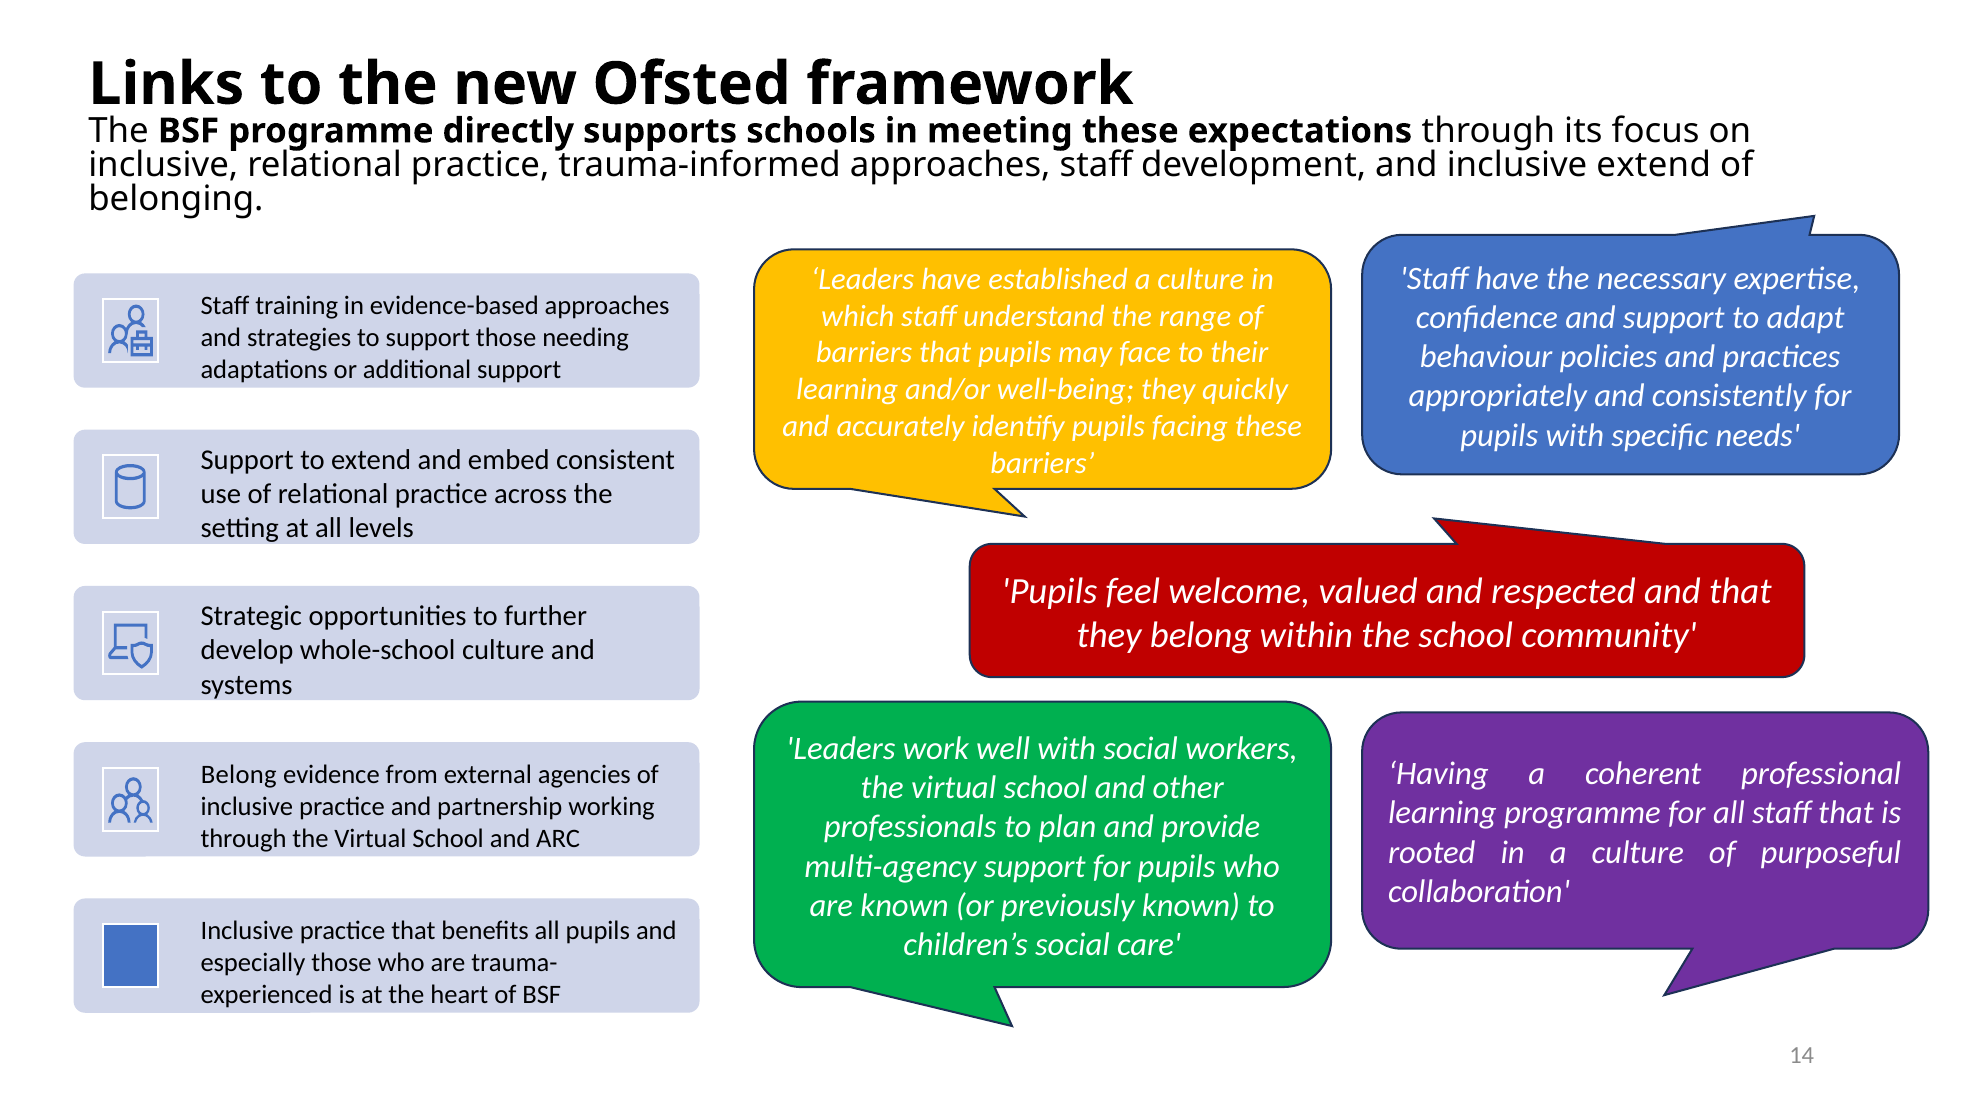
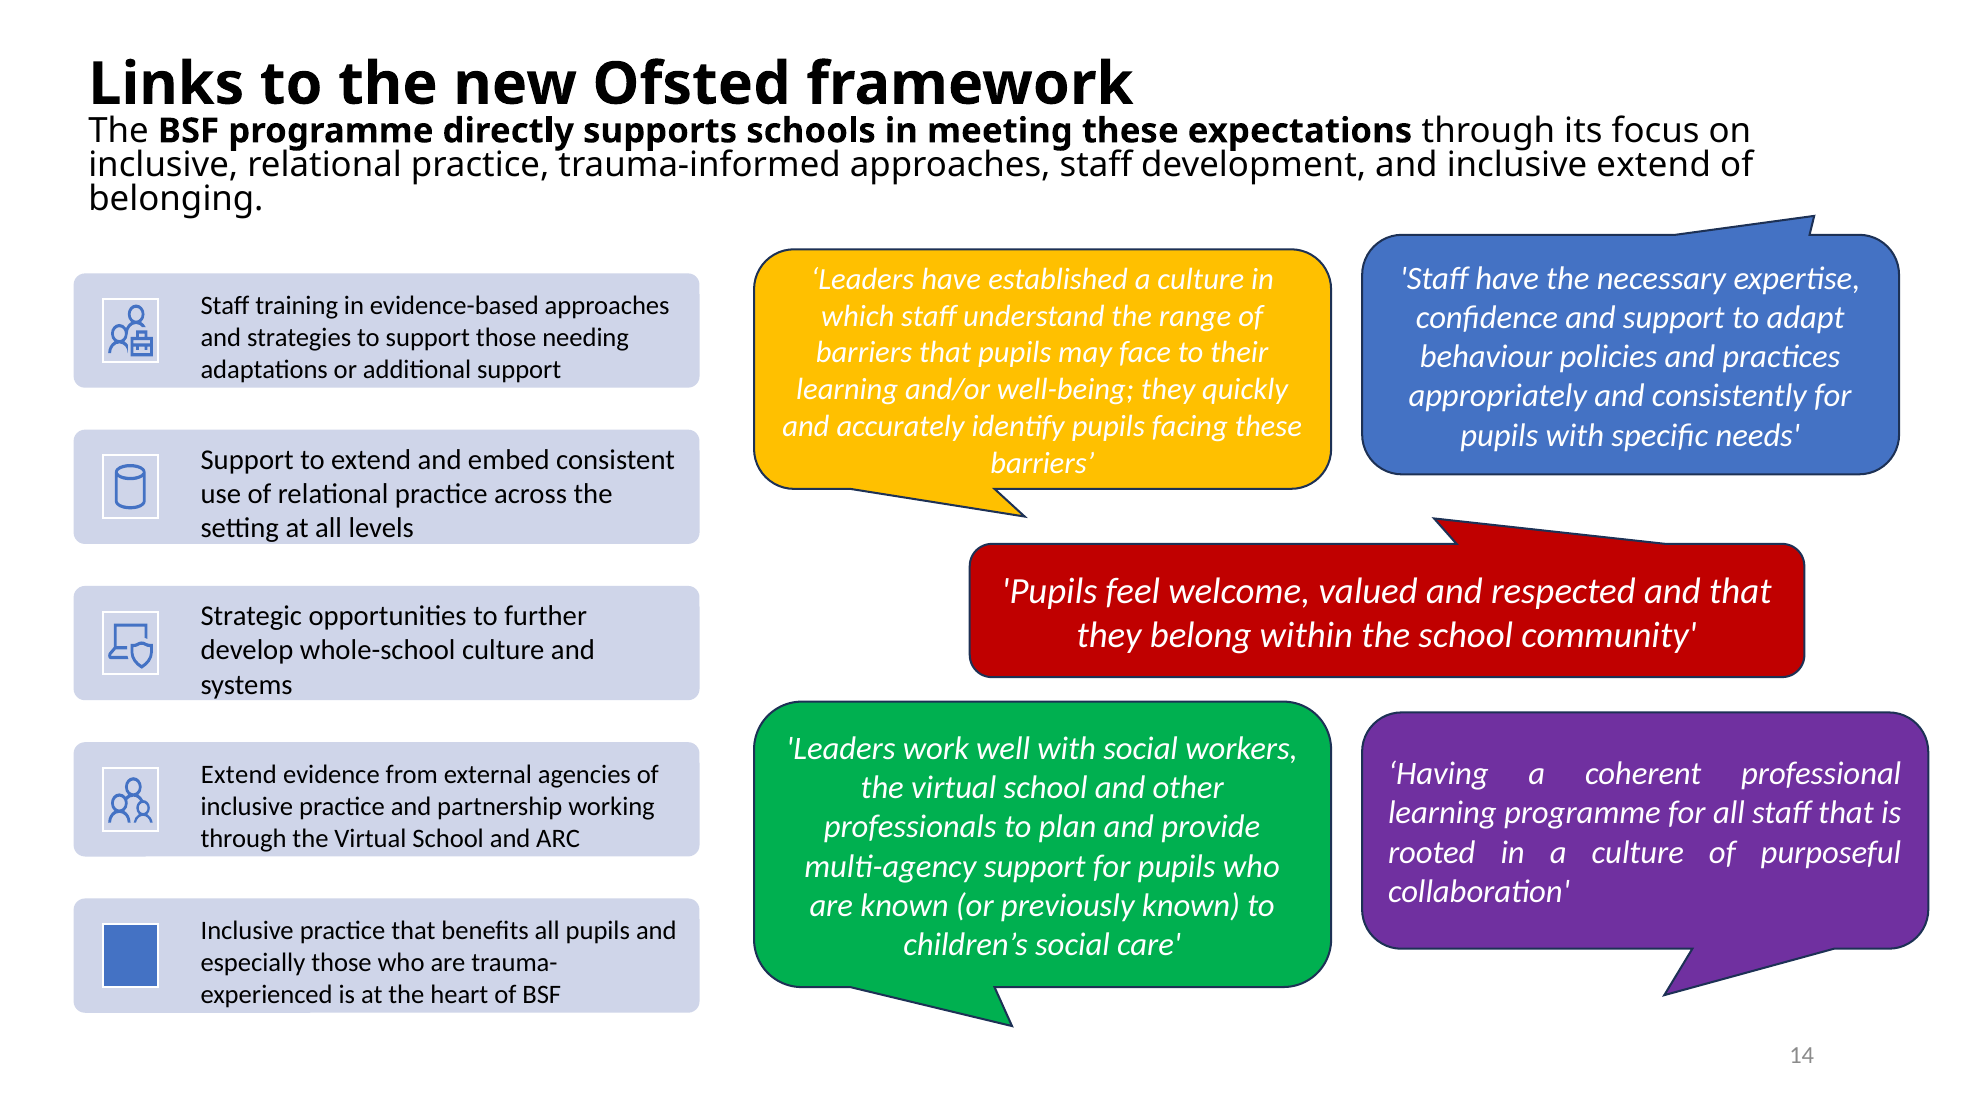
Belong at (239, 774): Belong -> Extend
